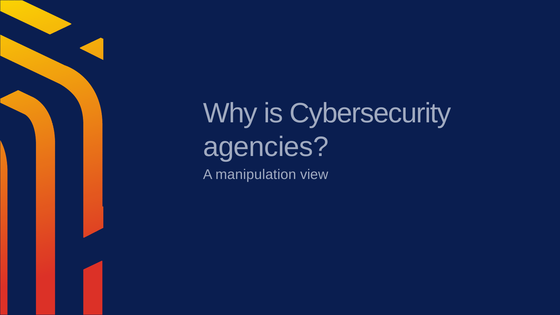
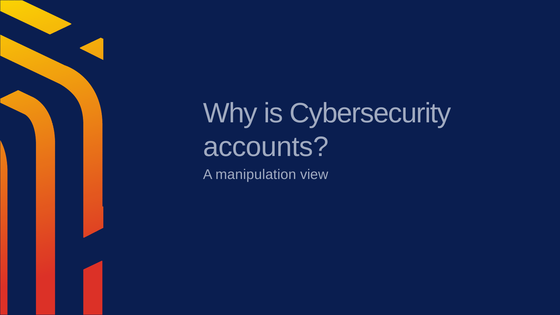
agencies: agencies -> accounts
